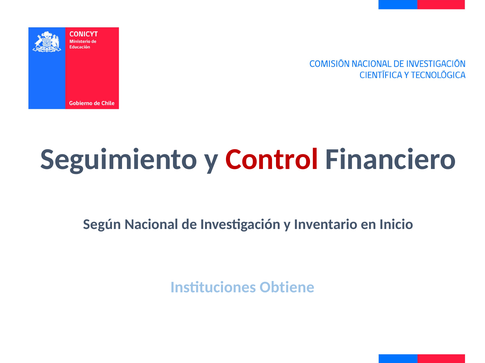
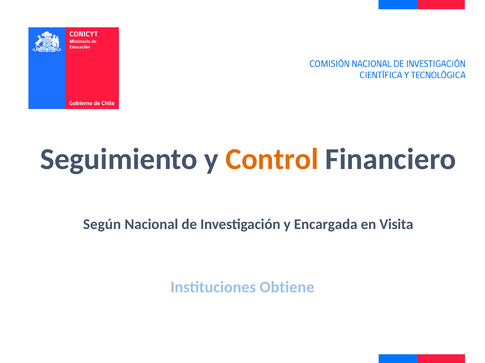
Control colour: red -> orange
Inventario: Inventario -> Encargada
Inicio: Inicio -> Visita
